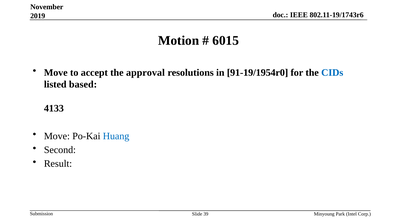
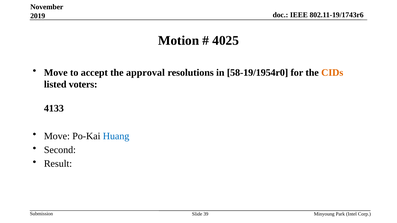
6015: 6015 -> 4025
91-19/1954r0: 91-19/1954r0 -> 58-19/1954r0
CIDs colour: blue -> orange
based: based -> voters
